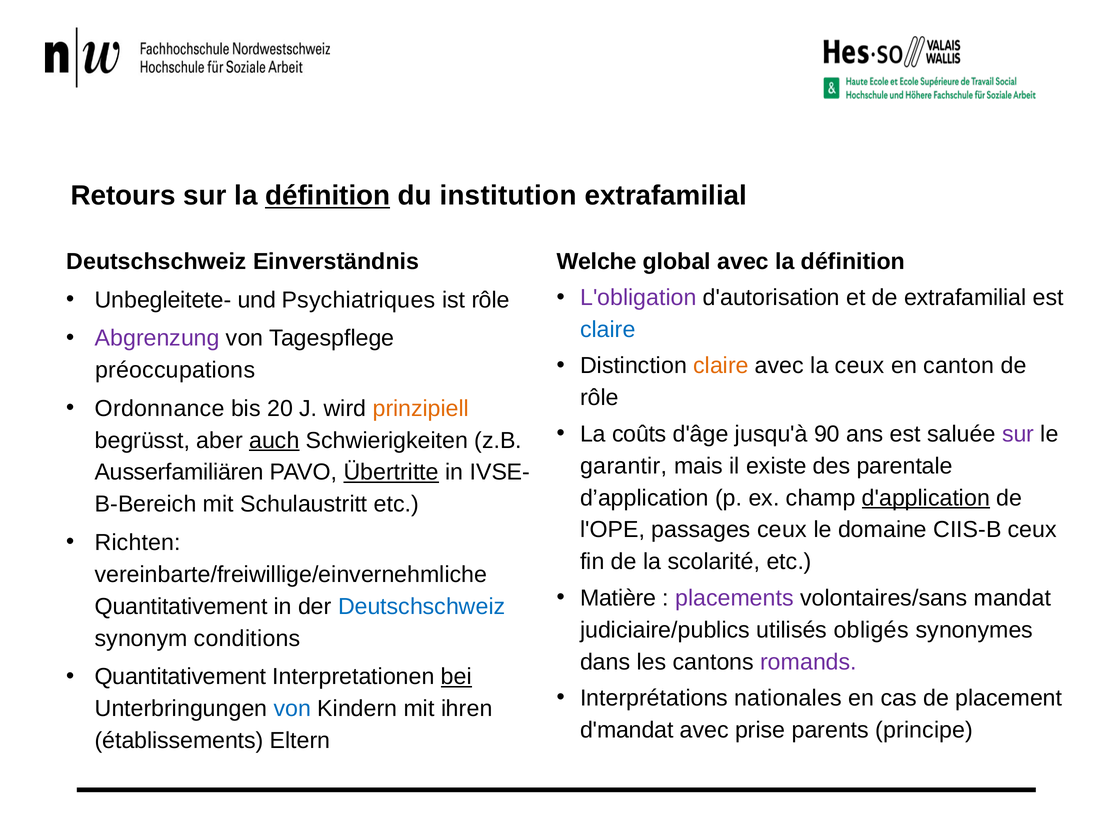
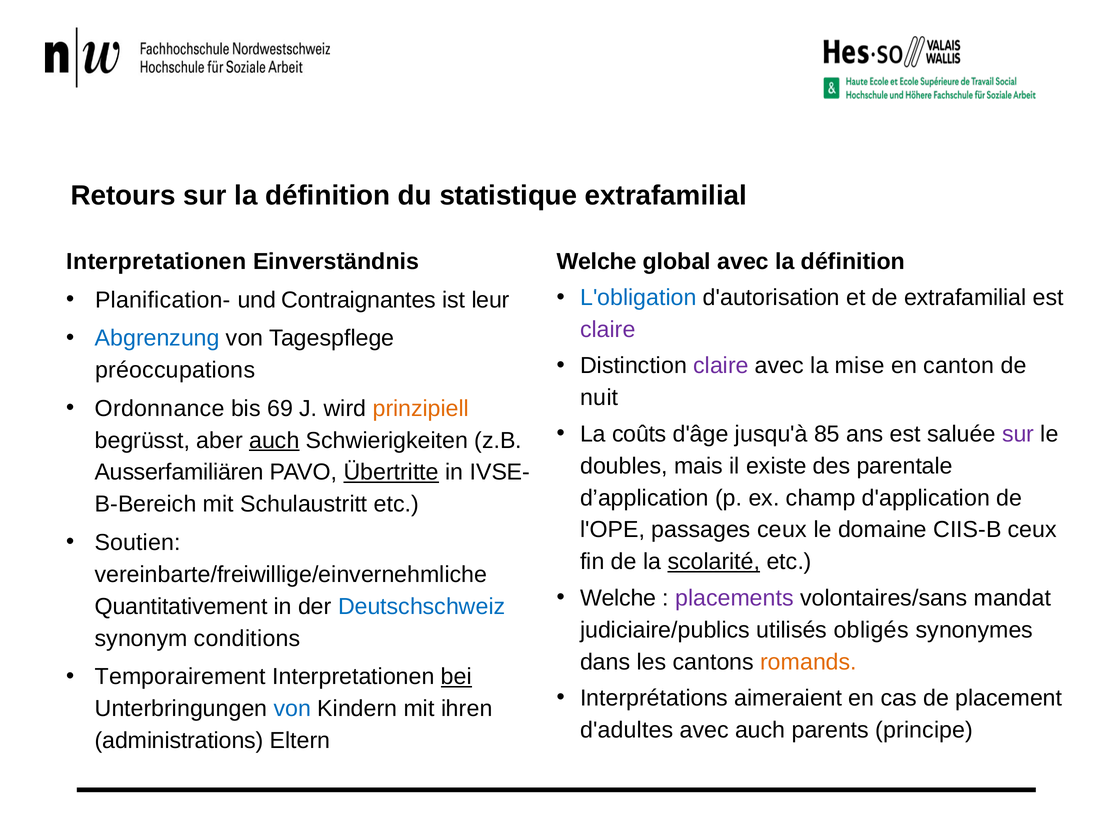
définition at (328, 196) underline: present -> none
institution: institution -> statistique
Deutschschweiz at (156, 262): Deutschschweiz -> Interpretationen
L'obligation colour: purple -> blue
Unbegleitete-: Unbegleitete- -> Planification-
Psychiatriques: Psychiatriques -> Contraignantes
ist rôle: rôle -> leur
claire at (608, 330) colour: blue -> purple
Abgrenzung colour: purple -> blue
claire at (721, 366) colour: orange -> purple
la ceux: ceux -> mise
rôle at (599, 398): rôle -> nuit
20: 20 -> 69
90: 90 -> 85
garantir: garantir -> doubles
d'application underline: present -> none
Richten: Richten -> Soutien
scolarité underline: none -> present
Matière at (618, 598): Matière -> Welche
romands colour: purple -> orange
Quantitativement at (181, 677): Quantitativement -> Temporairement
nationales: nationales -> aimeraient
d'mandat: d'mandat -> d'adultes
avec prise: prise -> auch
établissements: établissements -> administrations
